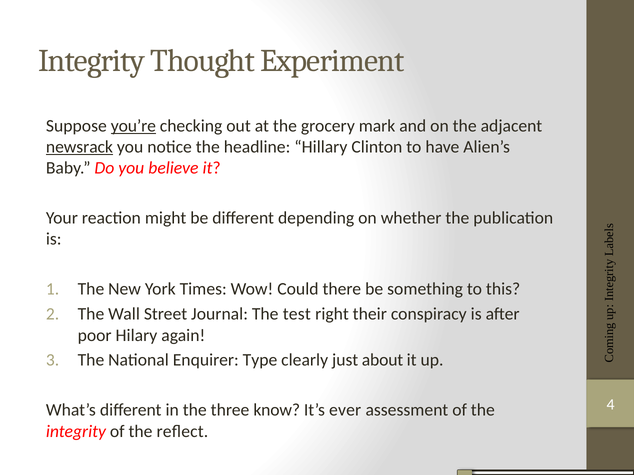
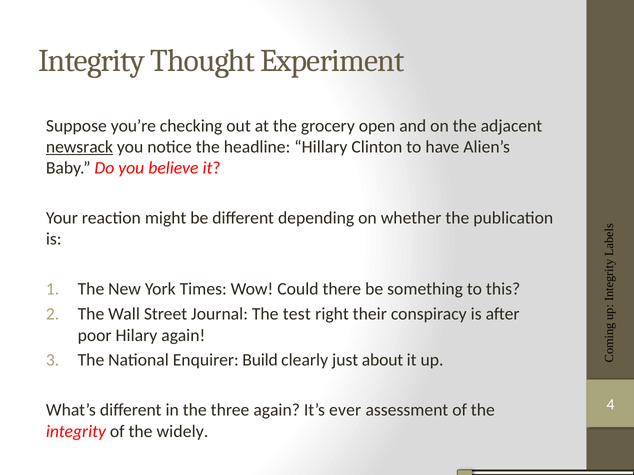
you’re underline: present -> none
mark: mark -> open
Type: Type -> Build
three know: know -> again
reﬂect: reﬂect -> widely
